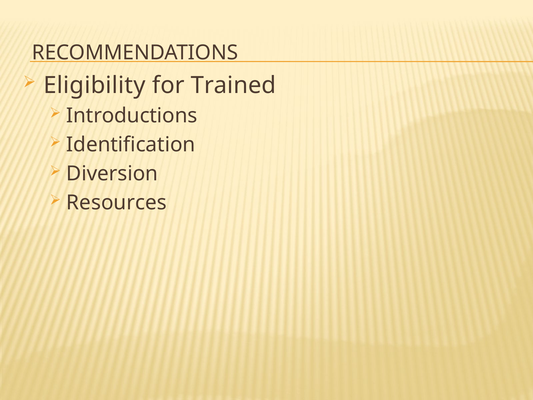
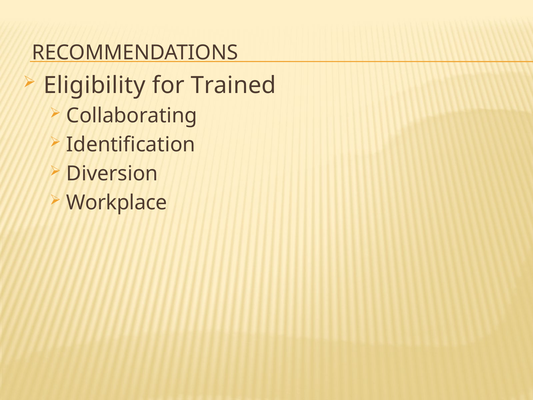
Introductions: Introductions -> Collaborating
Resources: Resources -> Workplace
